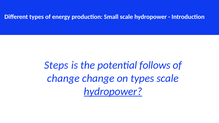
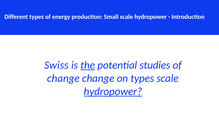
Steps: Steps -> Swiss
the underline: none -> present
follows: follows -> studies
